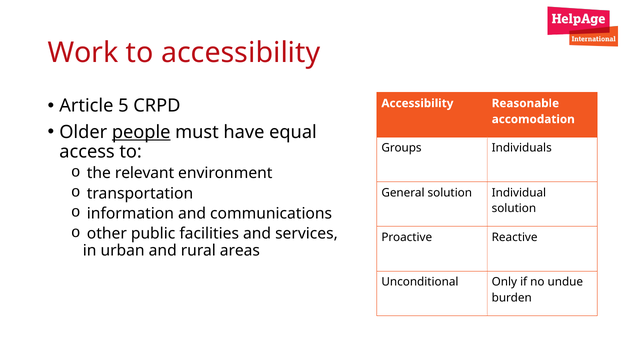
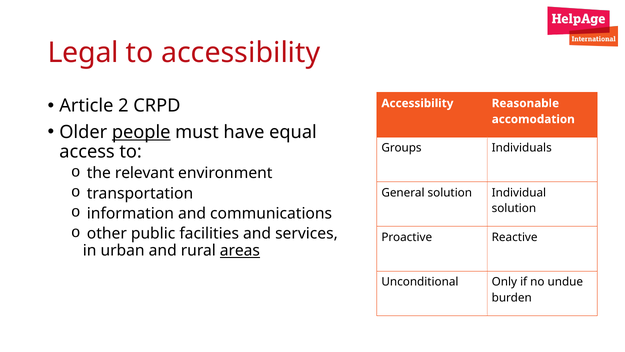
Work: Work -> Legal
5: 5 -> 2
areas underline: none -> present
